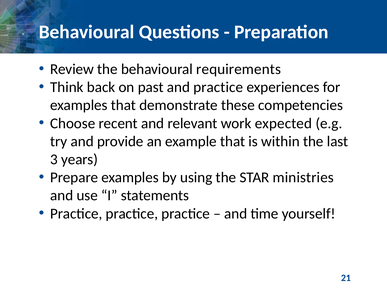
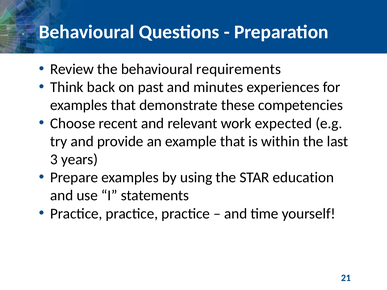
and practice: practice -> minutes
ministries: ministries -> education
